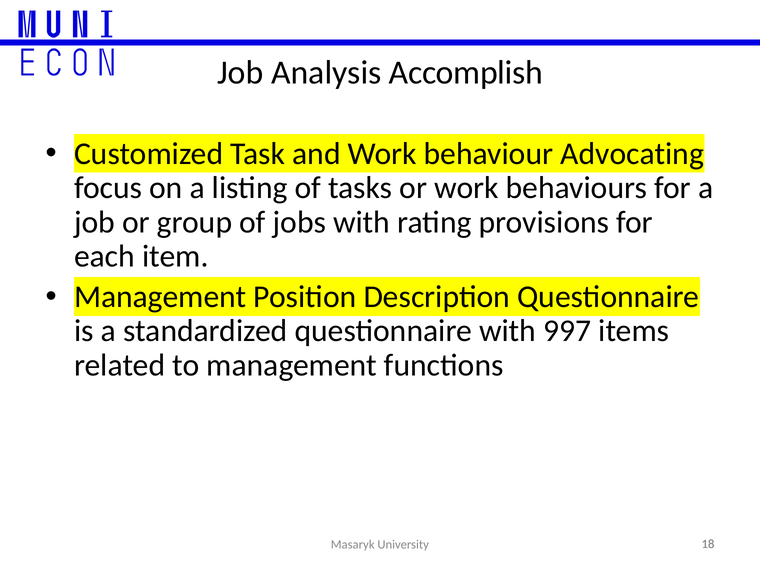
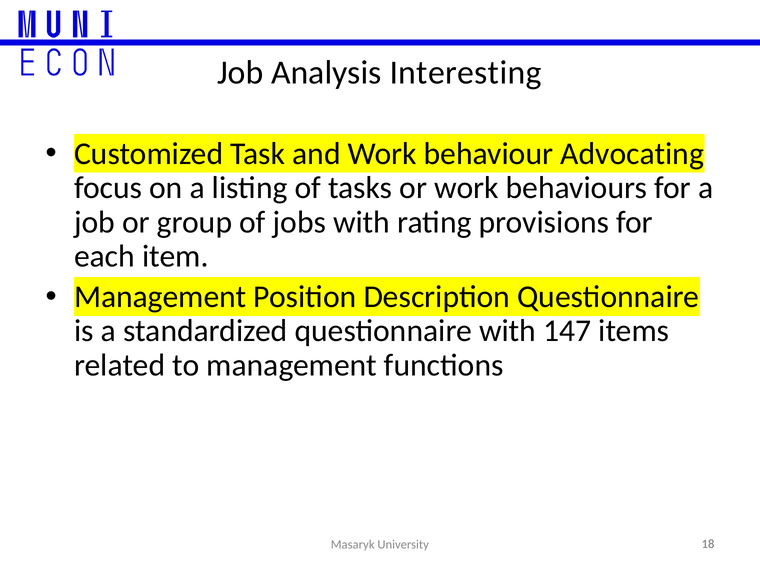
Accomplish: Accomplish -> Interesting
997: 997 -> 147
